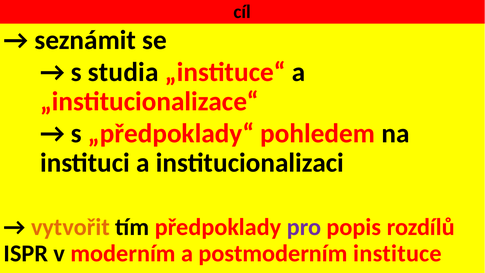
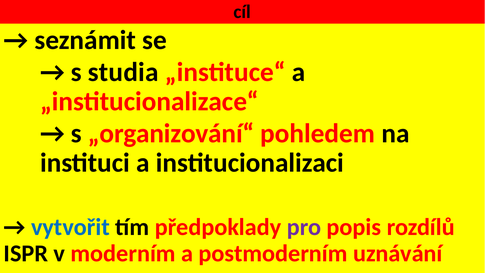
„předpoklady“: „předpoklady“ -> „organizování“
vytvořit colour: orange -> blue
instituce: instituce -> uznávání
